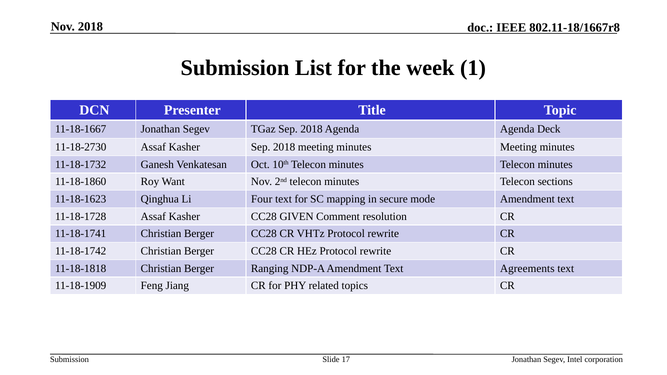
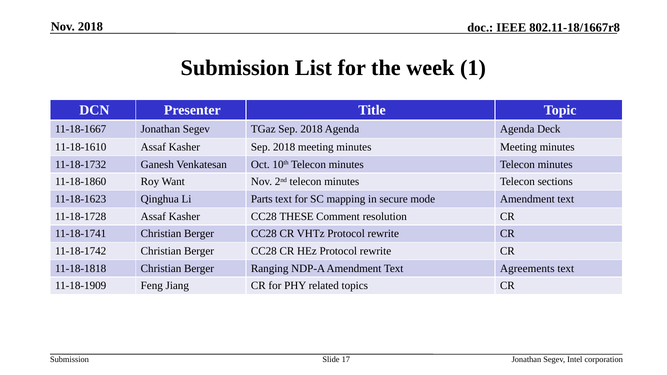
11-18-2730: 11-18-2730 -> 11-18-1610
Four: Four -> Parts
GIVEN: GIVEN -> THESE
